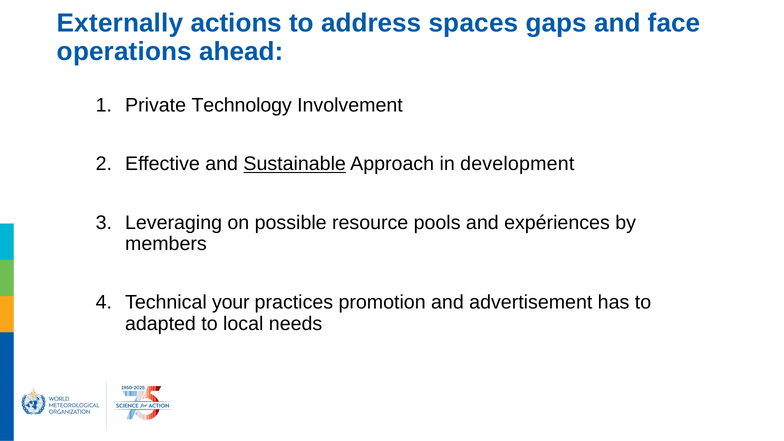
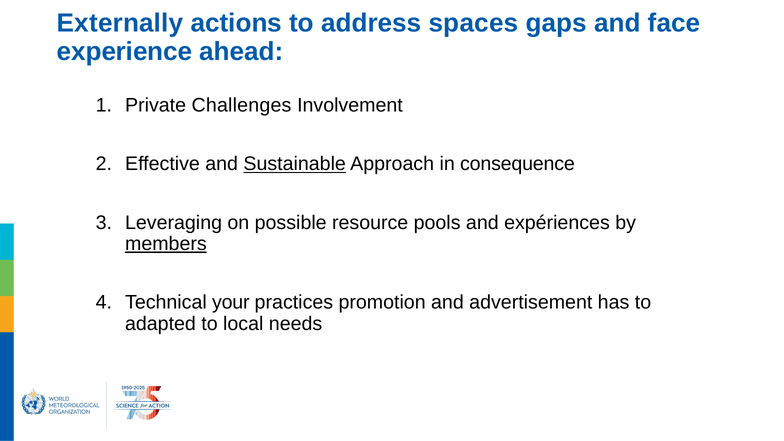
operations: operations -> experience
Technology: Technology -> Challenges
development: development -> consequence
members underline: none -> present
